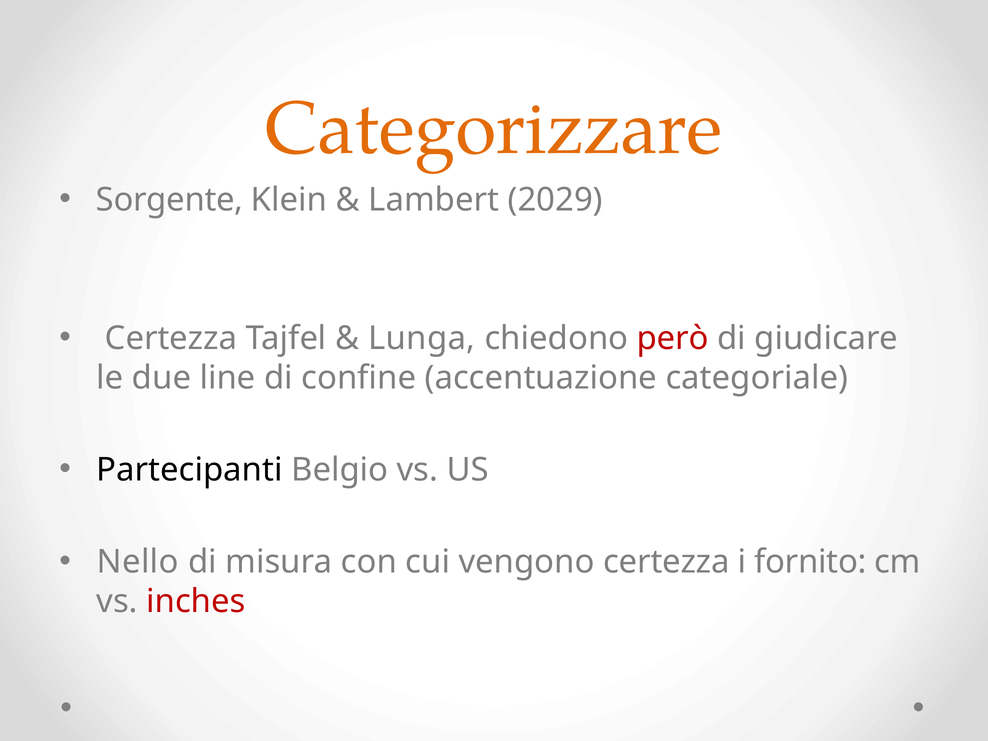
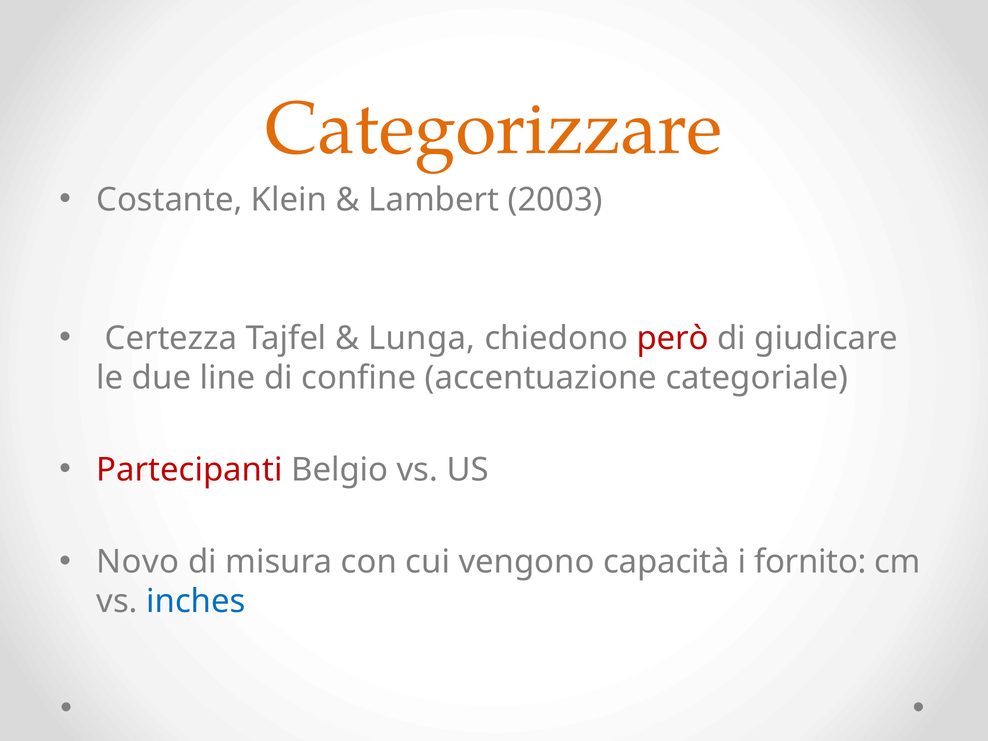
Sorgente: Sorgente -> Costante
2029: 2029 -> 2003
Partecipanti colour: black -> red
Nello: Nello -> Novo
vengono certezza: certezza -> capacità
inches colour: red -> blue
